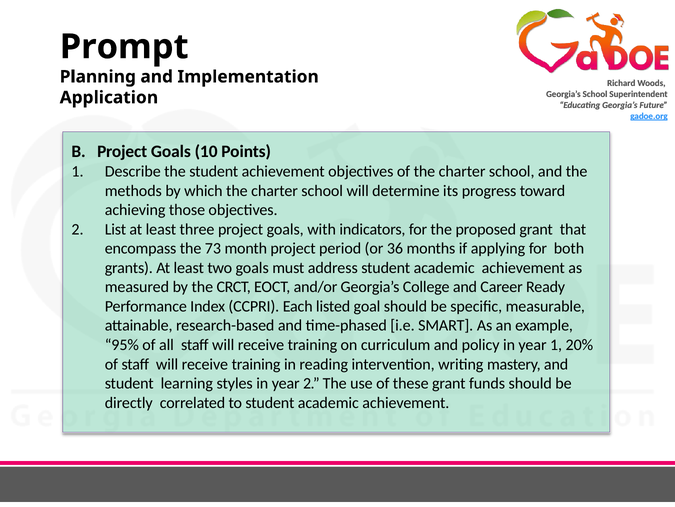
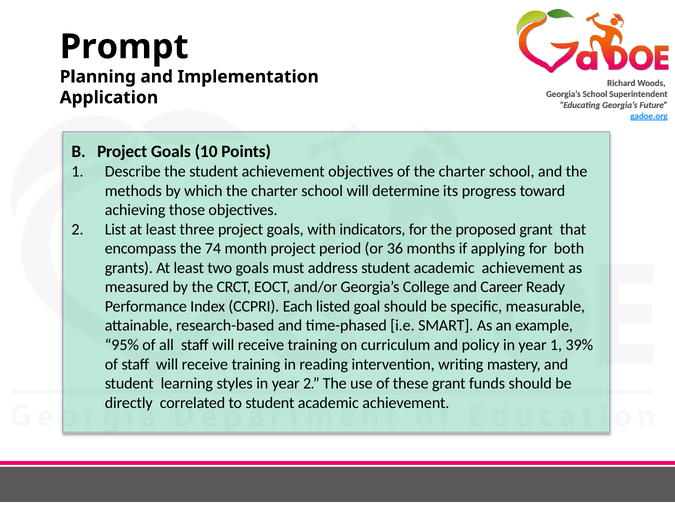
73: 73 -> 74
20%: 20% -> 39%
